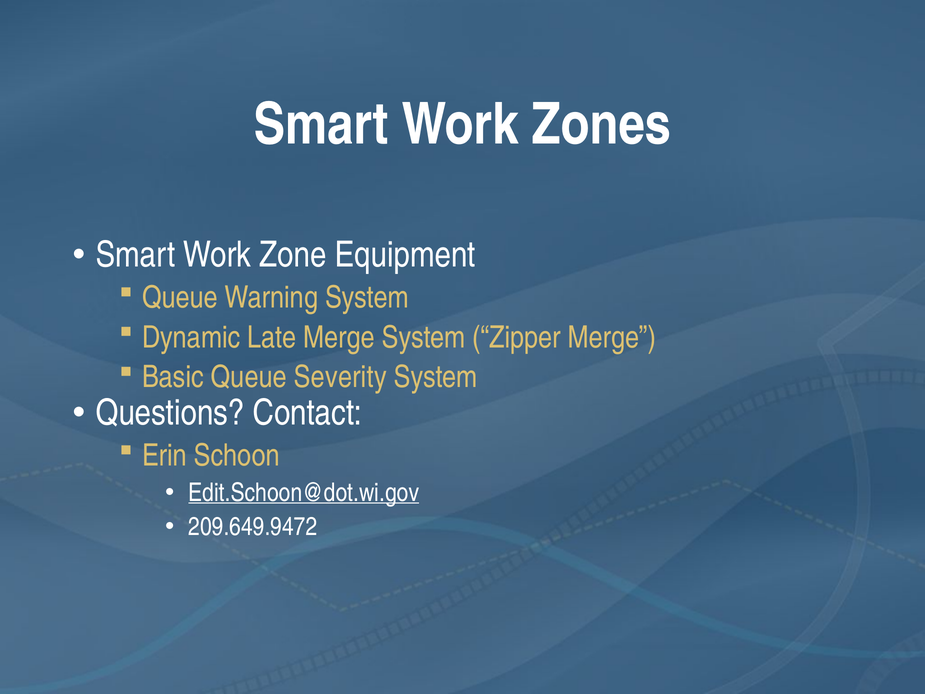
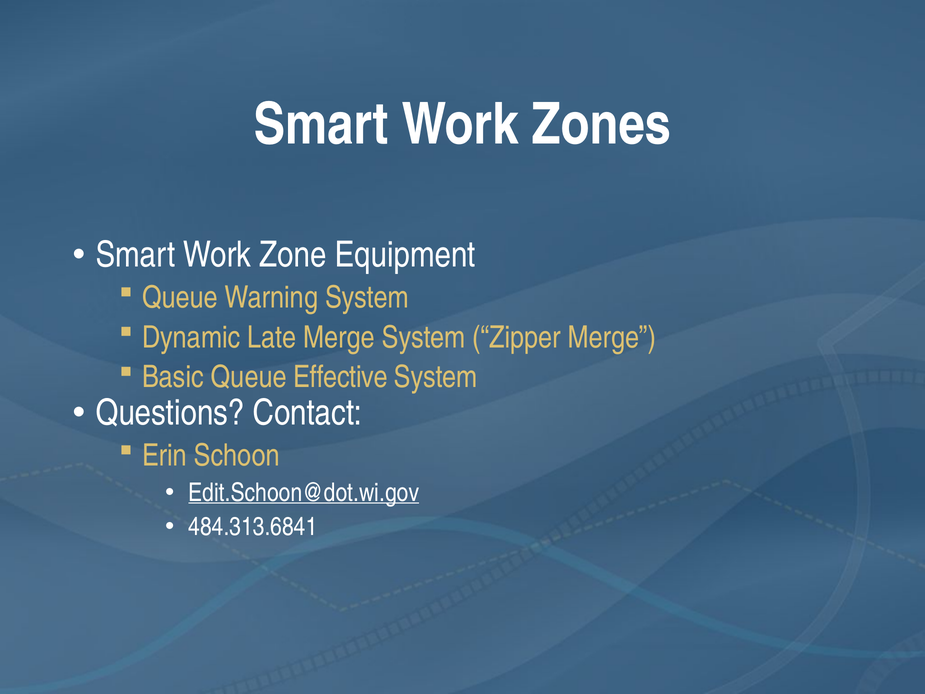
Severity: Severity -> Effective
209.649.9472: 209.649.9472 -> 484.313.6841
